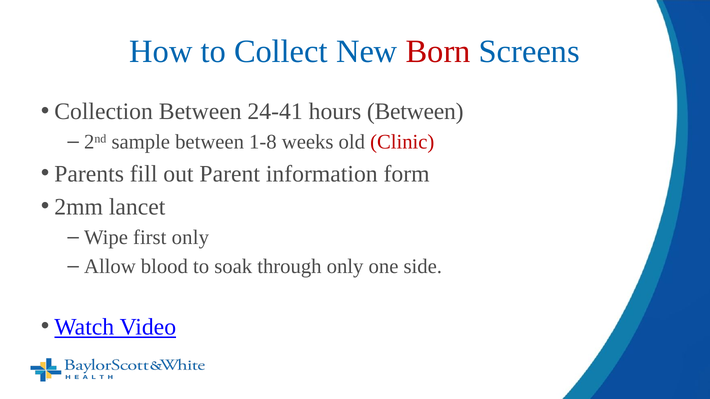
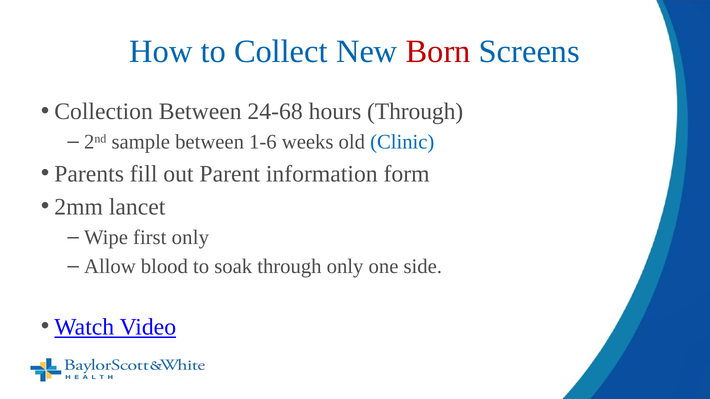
24-41: 24-41 -> 24-68
hours Between: Between -> Through
1-8: 1-8 -> 1-6
Clinic colour: red -> blue
